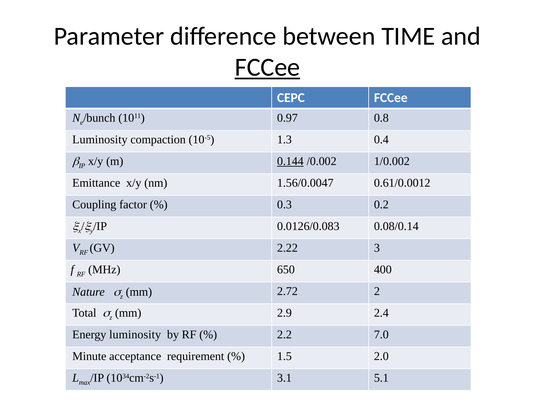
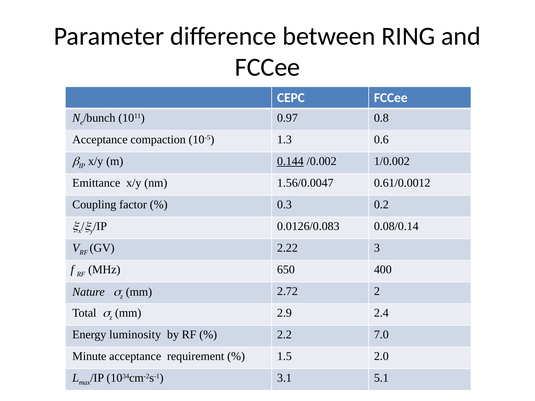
TIME: TIME -> RING
FCCee at (267, 67) underline: present -> none
Luminosity at (100, 140): Luminosity -> Acceptance
0.4: 0.4 -> 0.6
